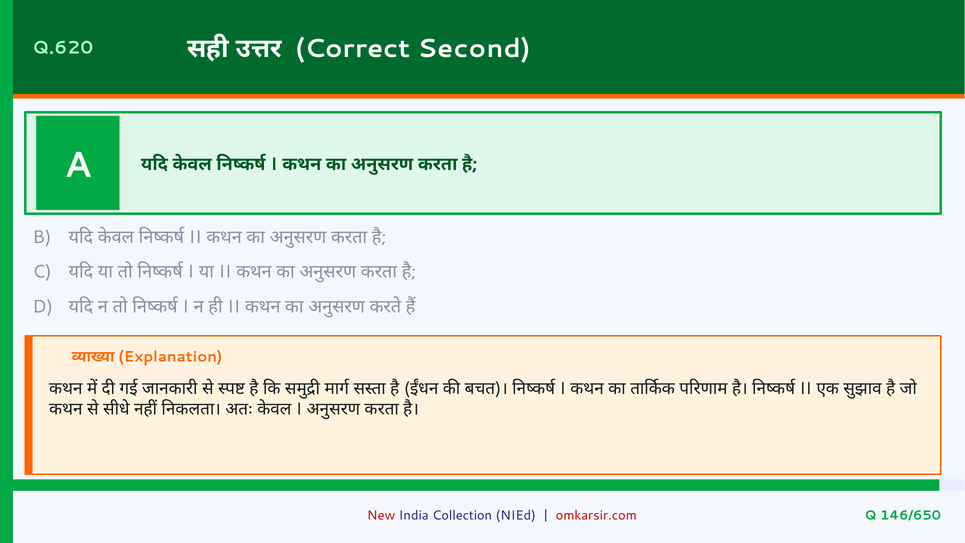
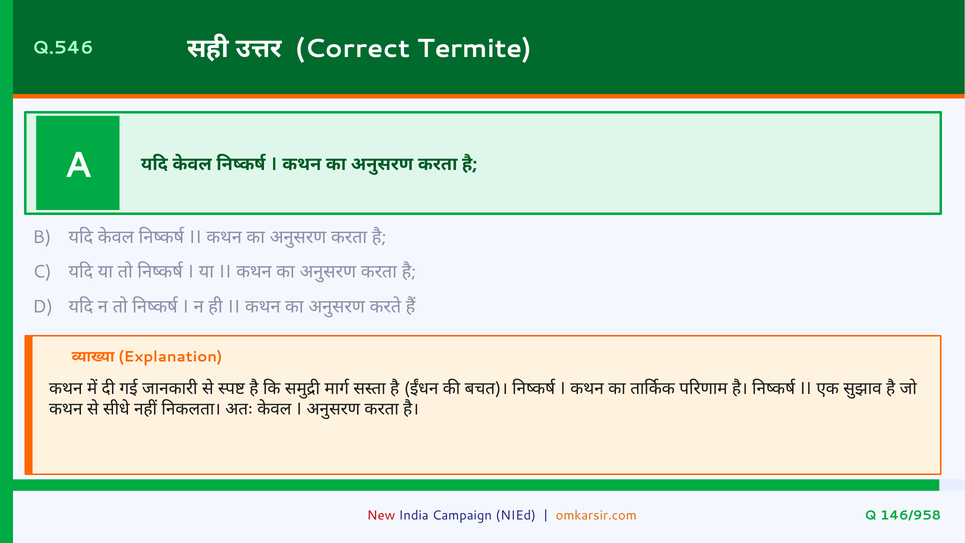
Q.620: Q.620 -> Q.546
Second: Second -> Termite
Collection: Collection -> Campaign
omkarsir.com colour: red -> orange
146/650: 146/650 -> 146/958
